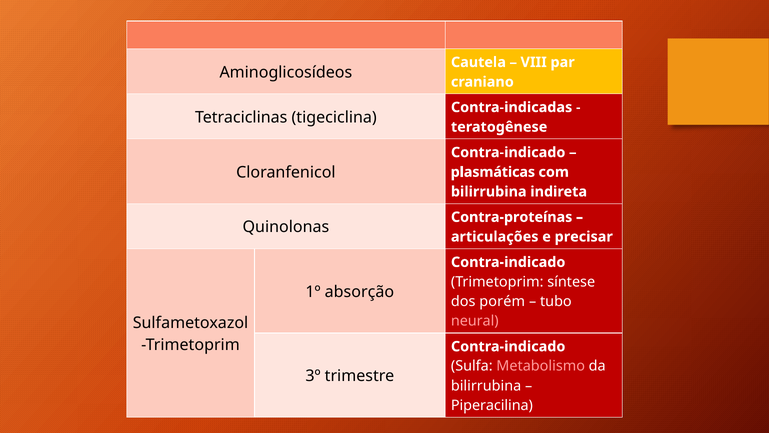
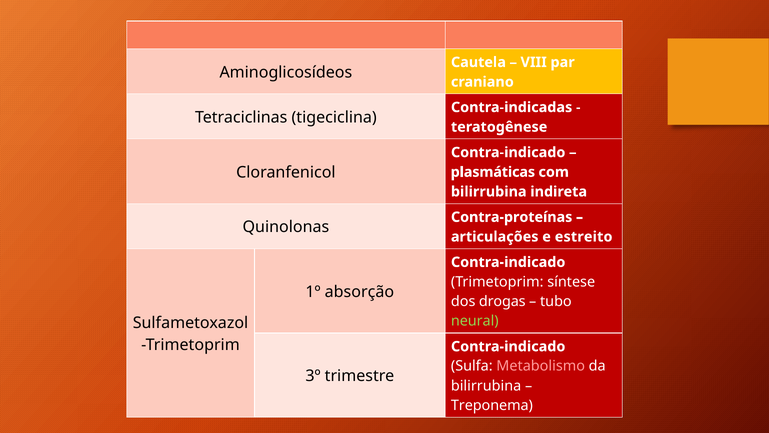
precisar: precisar -> estreito
porém: porém -> drogas
neural colour: pink -> light green
Piperacilina: Piperacilina -> Treponema
